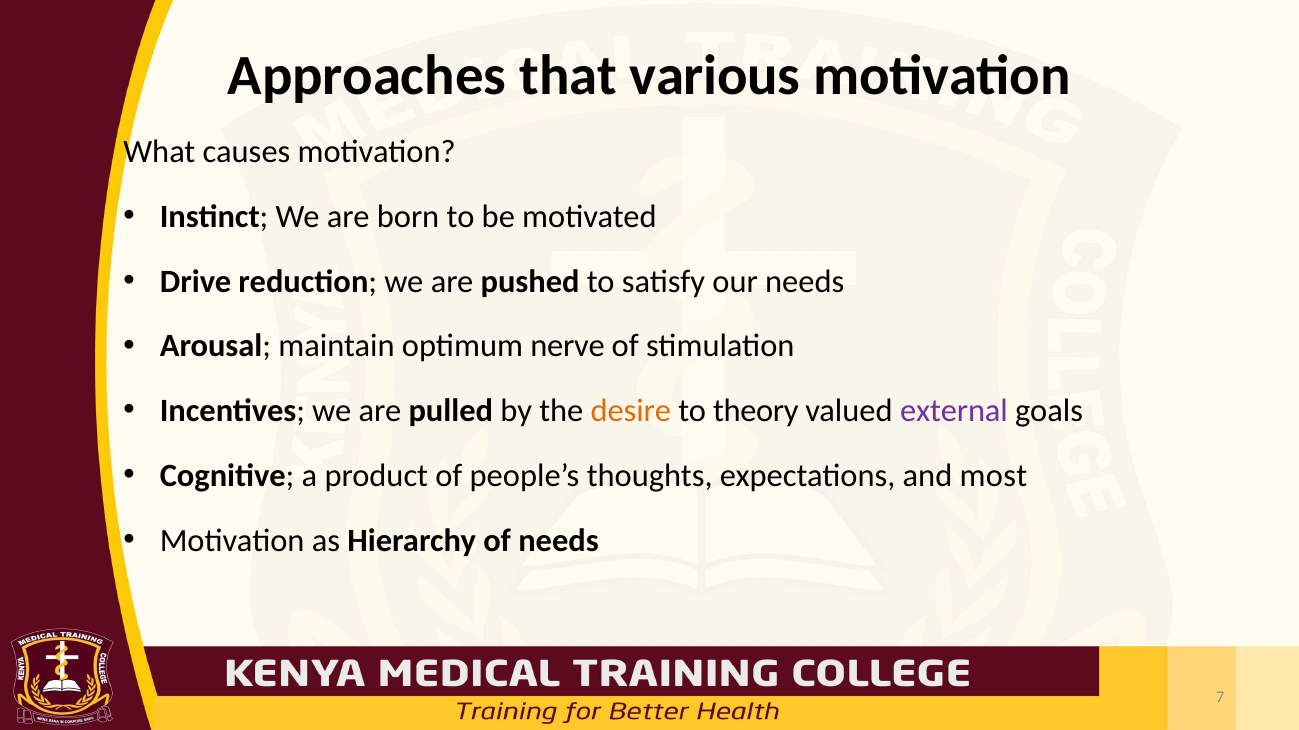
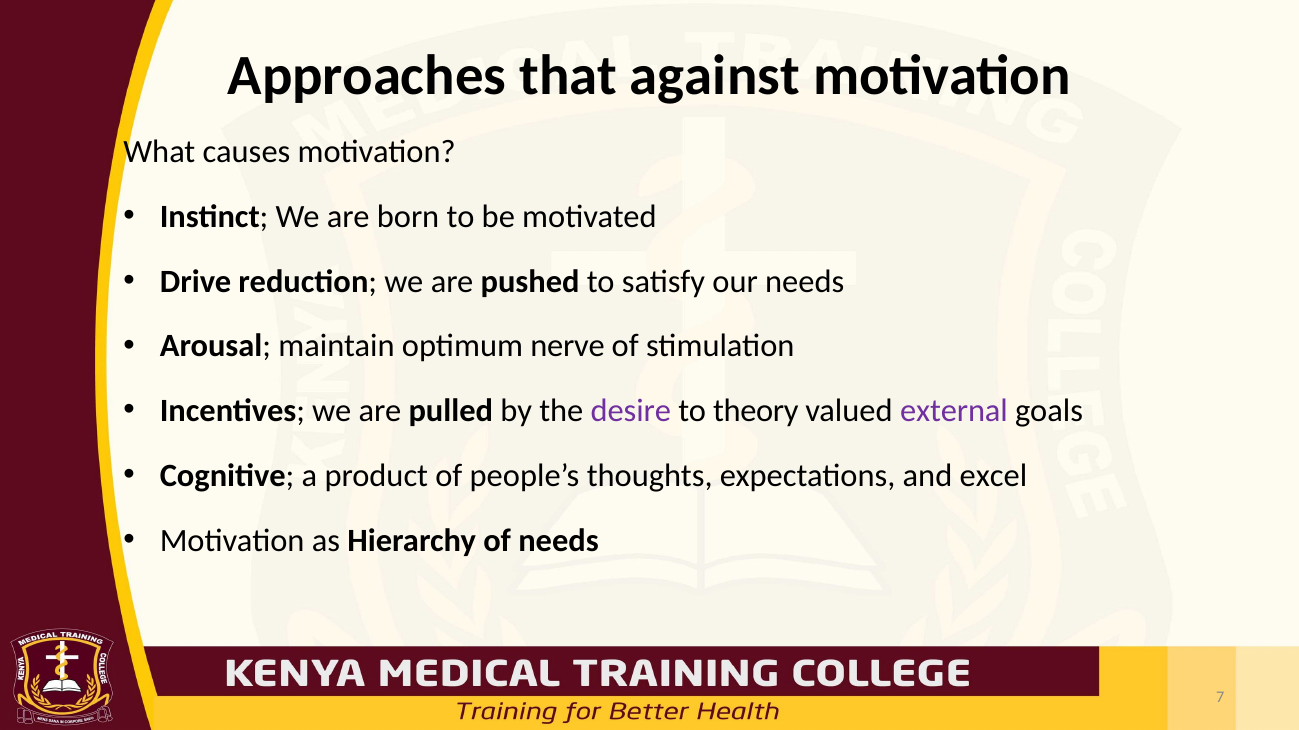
various: various -> against
desire colour: orange -> purple
most: most -> excel
